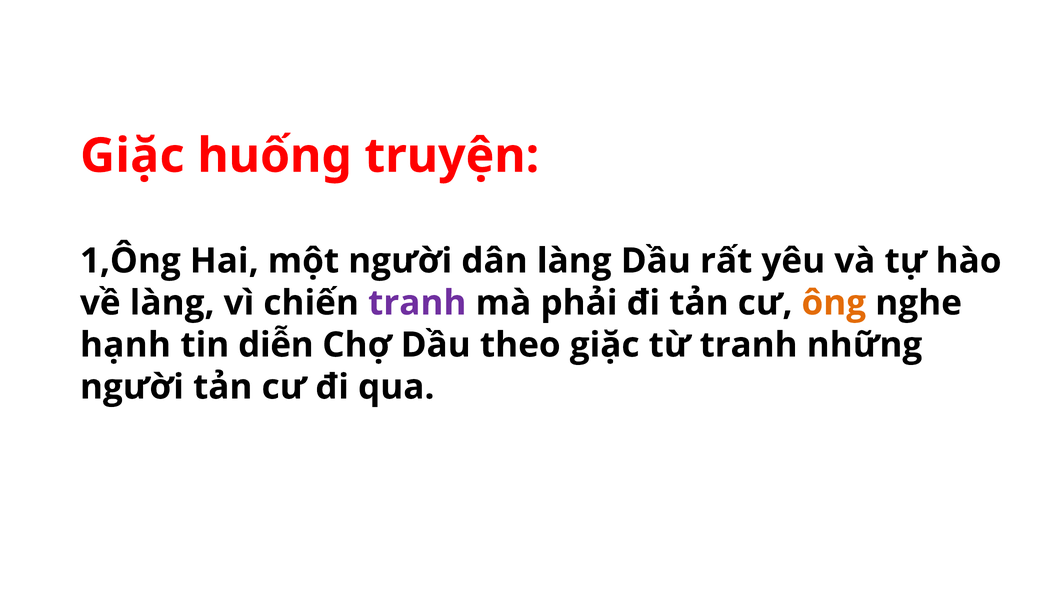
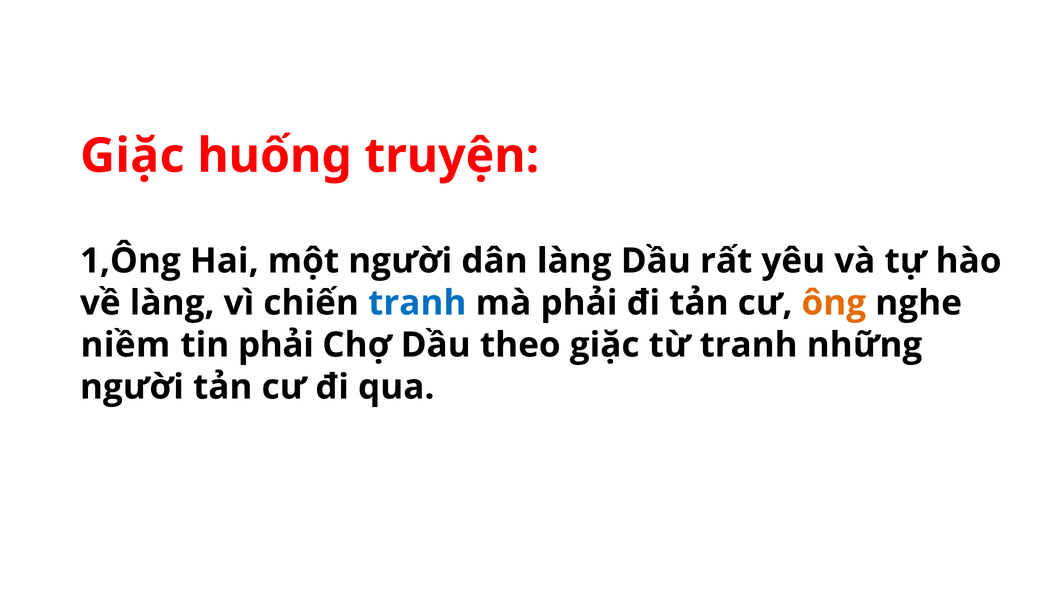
tranh at (417, 303) colour: purple -> blue
hạnh: hạnh -> niềm
tin diễn: diễn -> phải
